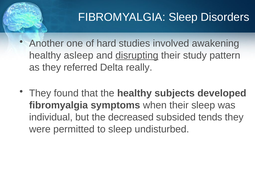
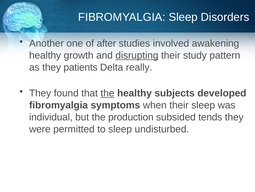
hard: hard -> after
asleep: asleep -> growth
referred: referred -> patients
the at (107, 93) underline: none -> present
decreased: decreased -> production
